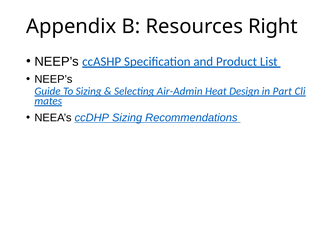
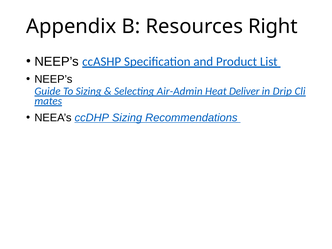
Design: Design -> Deliver
Part: Part -> Drip
